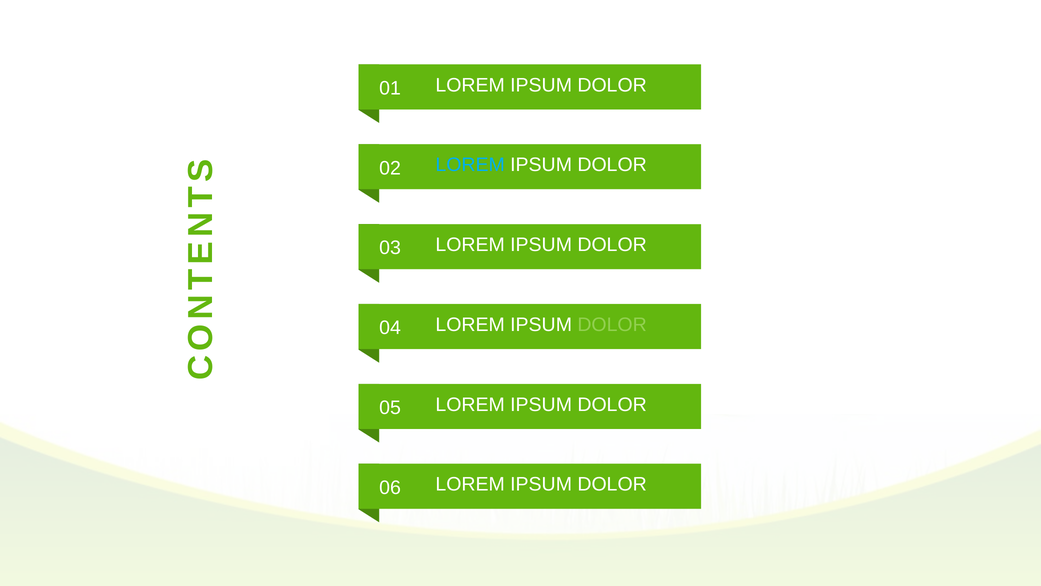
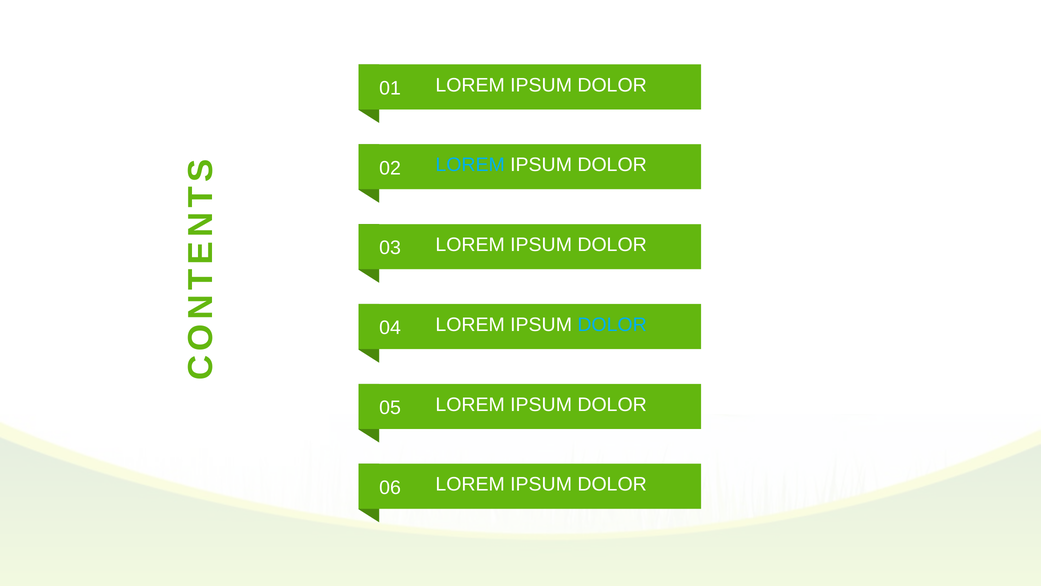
DOLOR at (612, 325) colour: light green -> light blue
